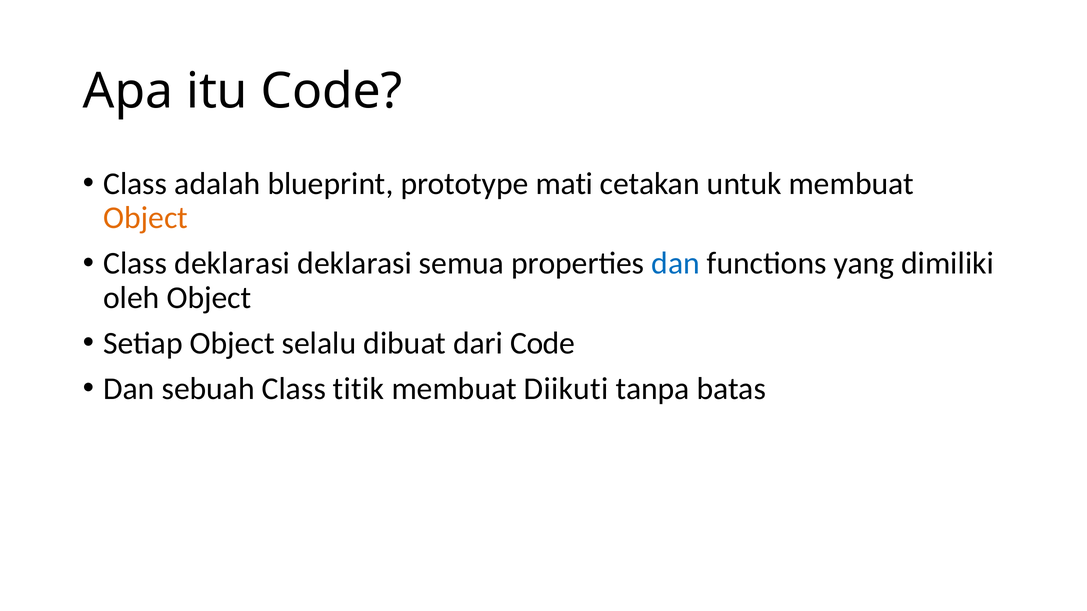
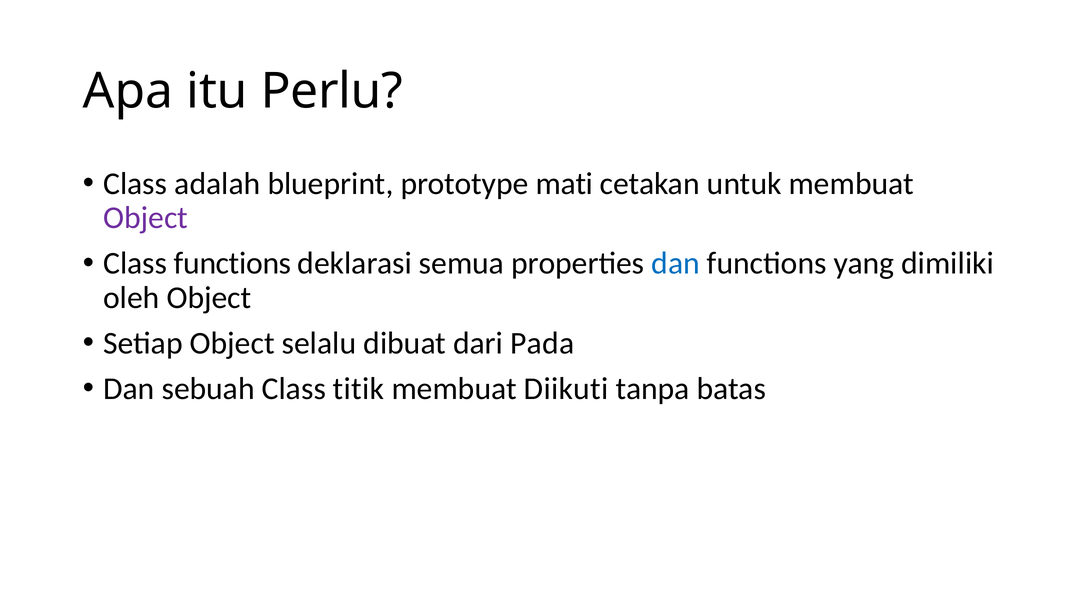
itu Code: Code -> Perlu
Object at (146, 218) colour: orange -> purple
Class deklarasi: deklarasi -> functions
dari Code: Code -> Pada
